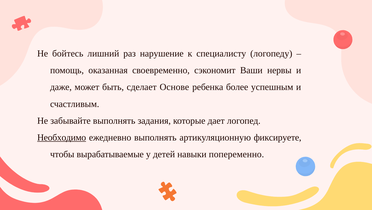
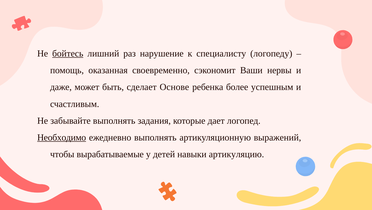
бойтесь underline: none -> present
фиксируете: фиксируете -> выражений
попеременно: попеременно -> артикуляцию
